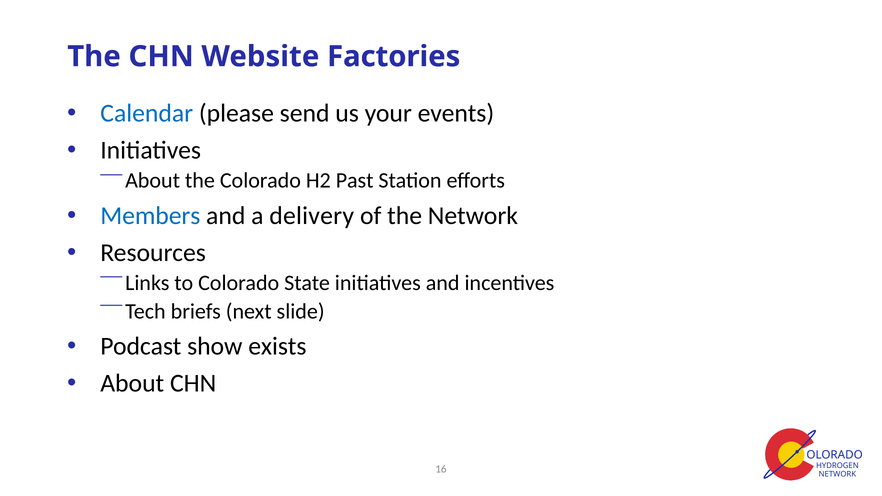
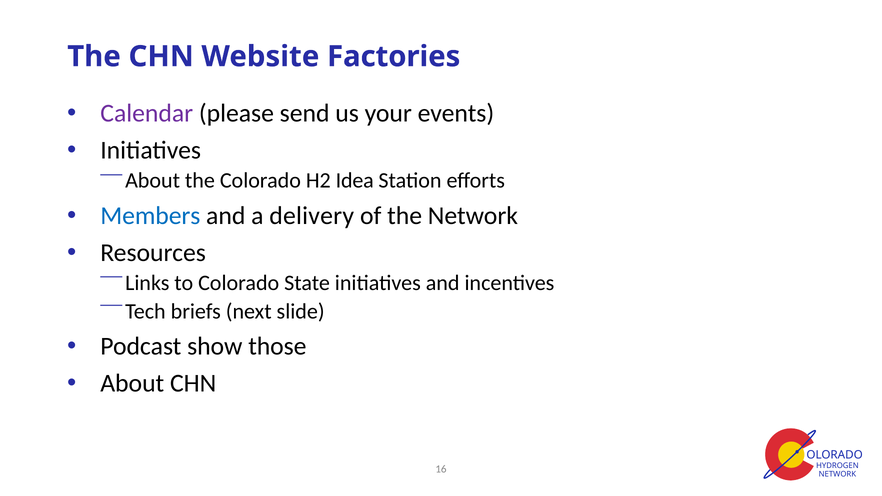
Calendar colour: blue -> purple
Past: Past -> Idea
exists: exists -> those
